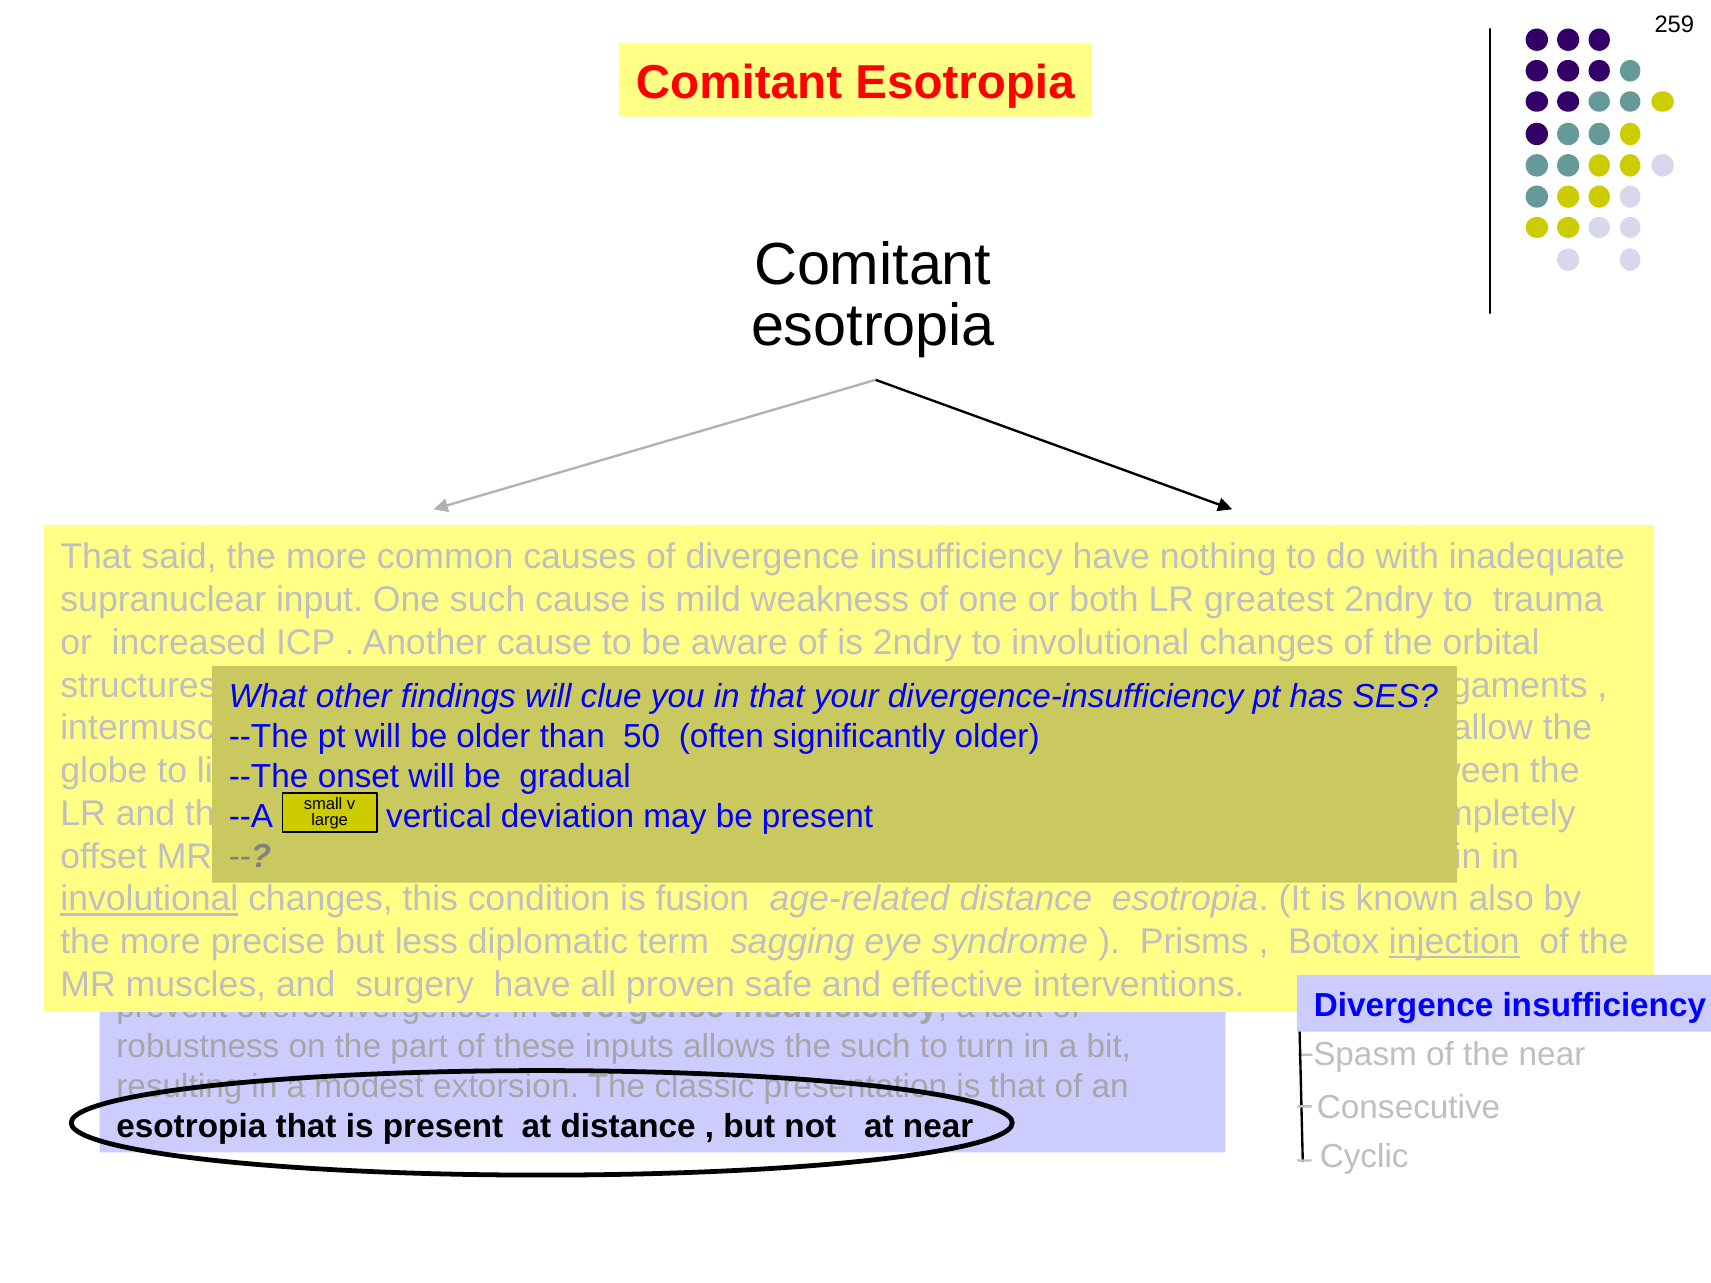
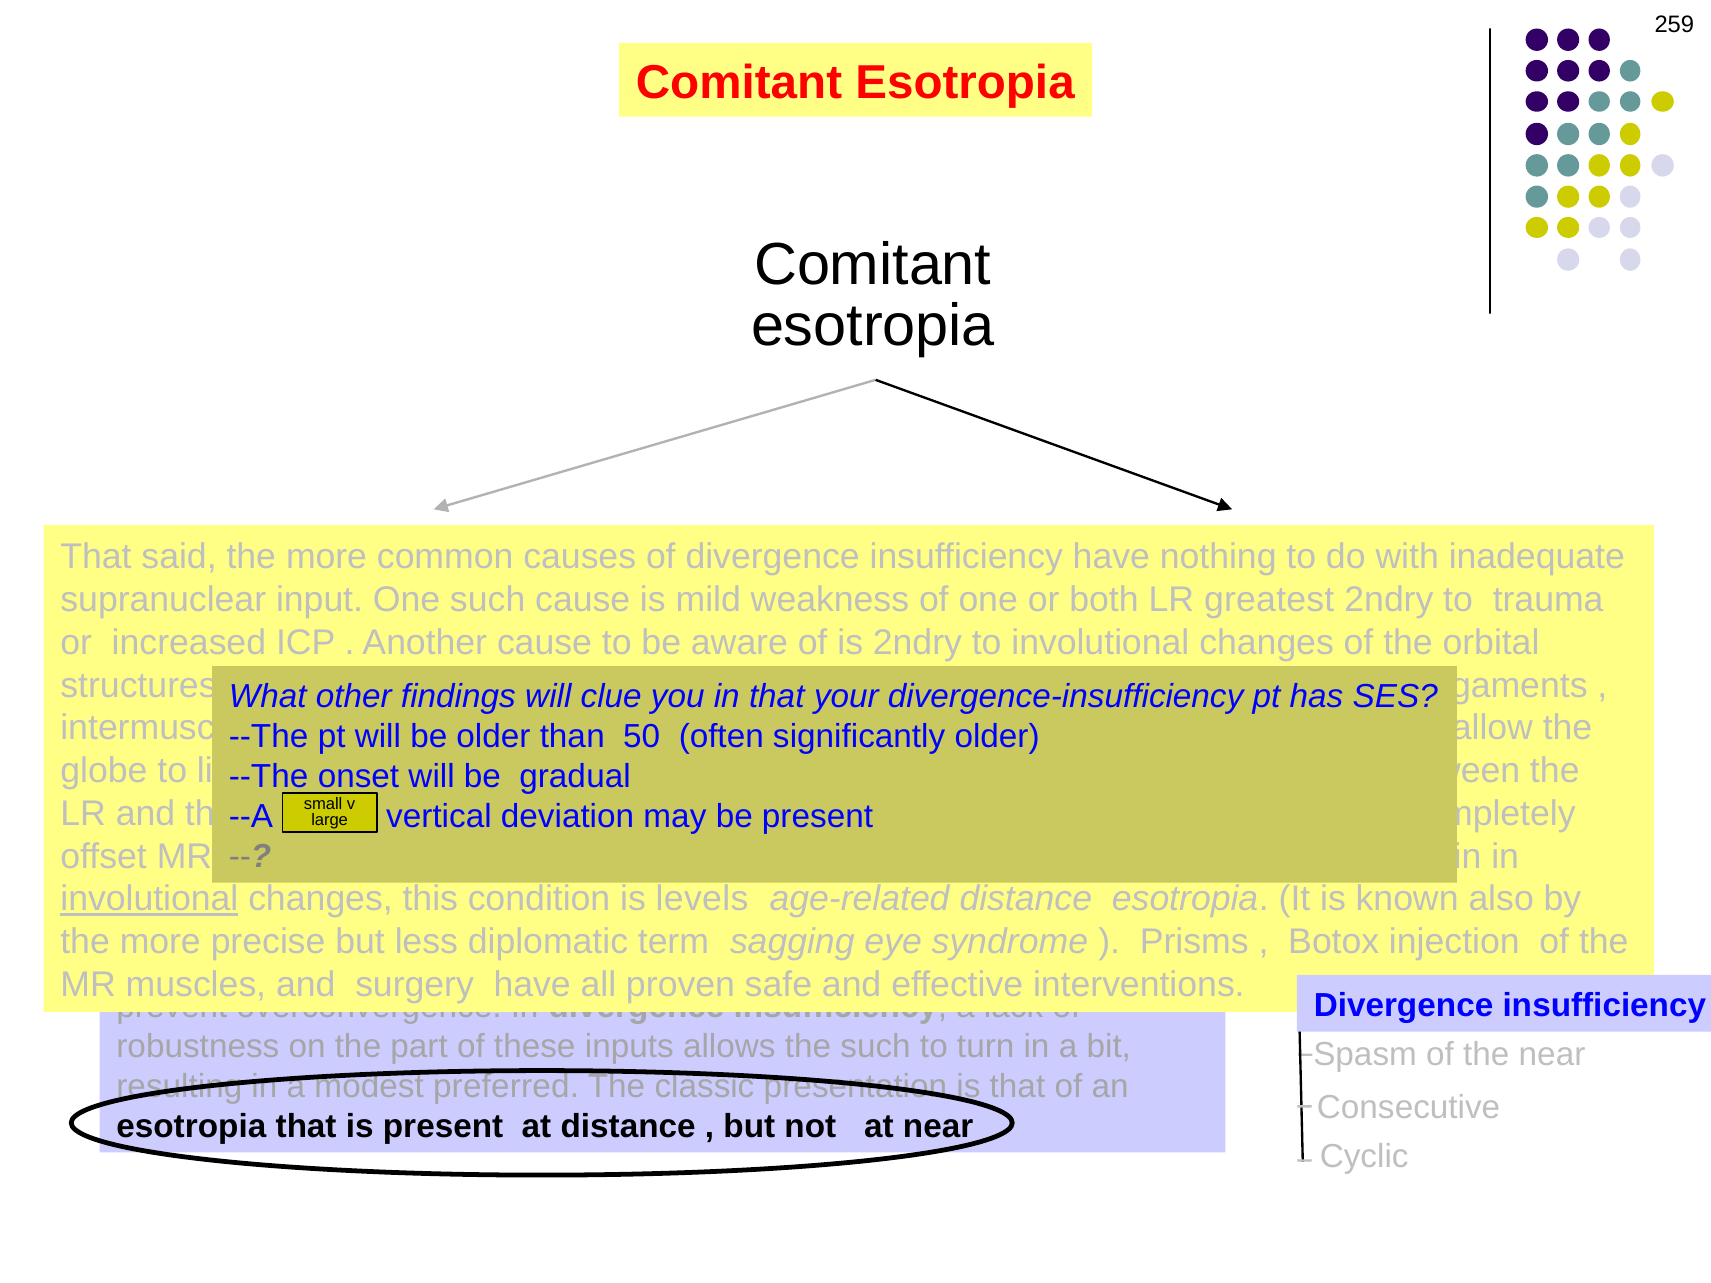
is fusion: fusion -> levels
injection underline: present -> none
extorsion: extorsion -> preferred
